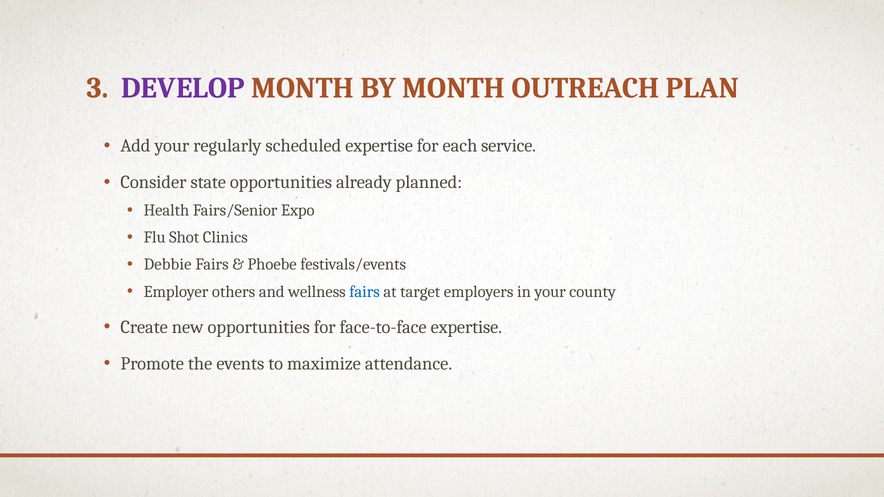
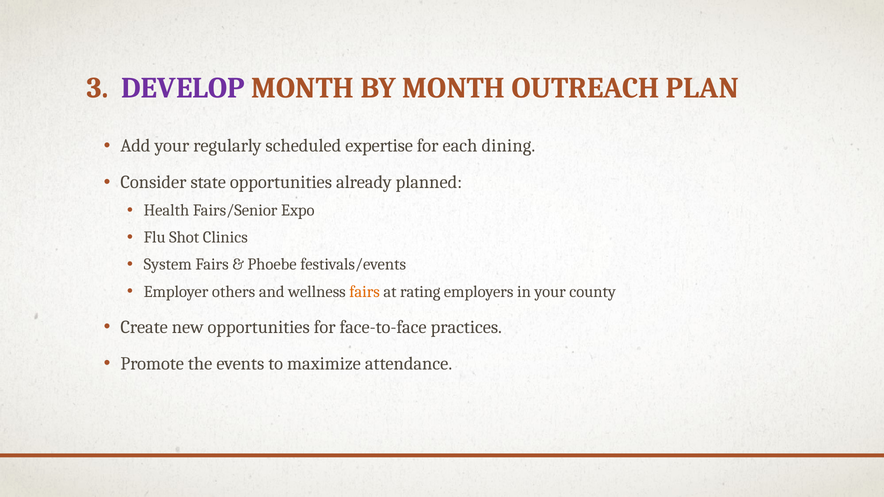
service: service -> dining
Debbie: Debbie -> System
fairs at (365, 292) colour: blue -> orange
target: target -> rating
face-to-face expertise: expertise -> practices
